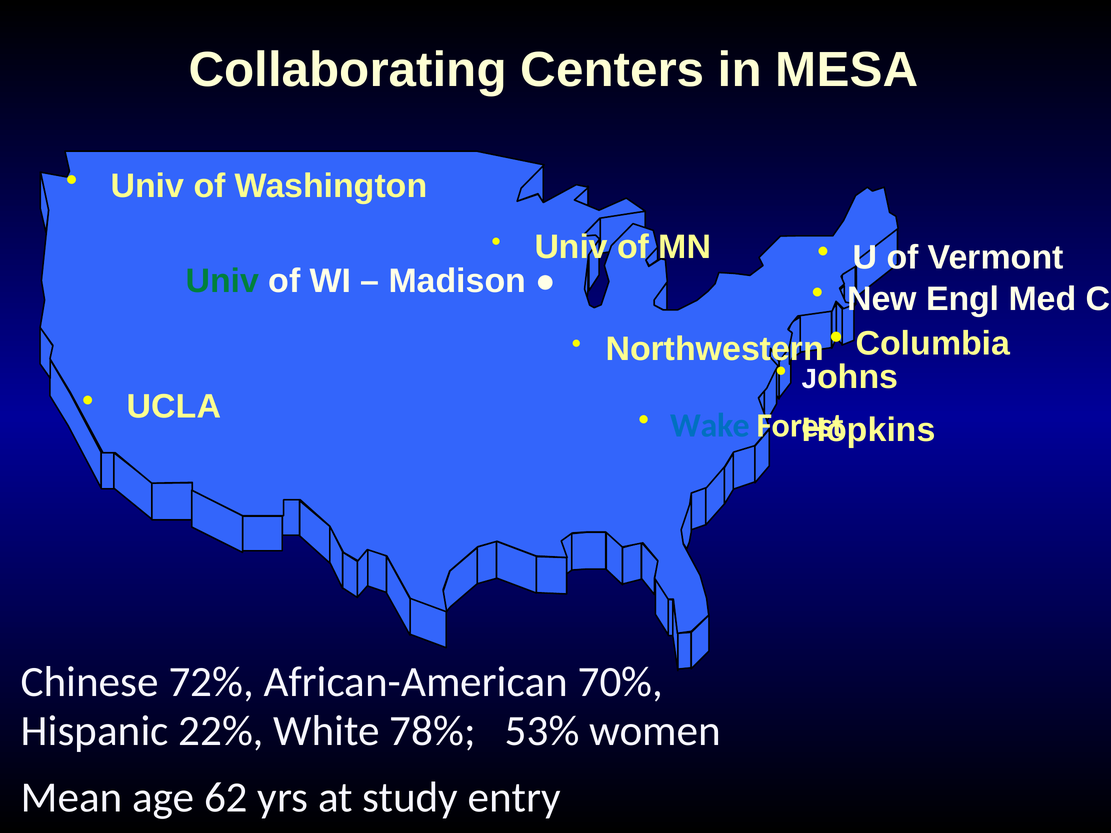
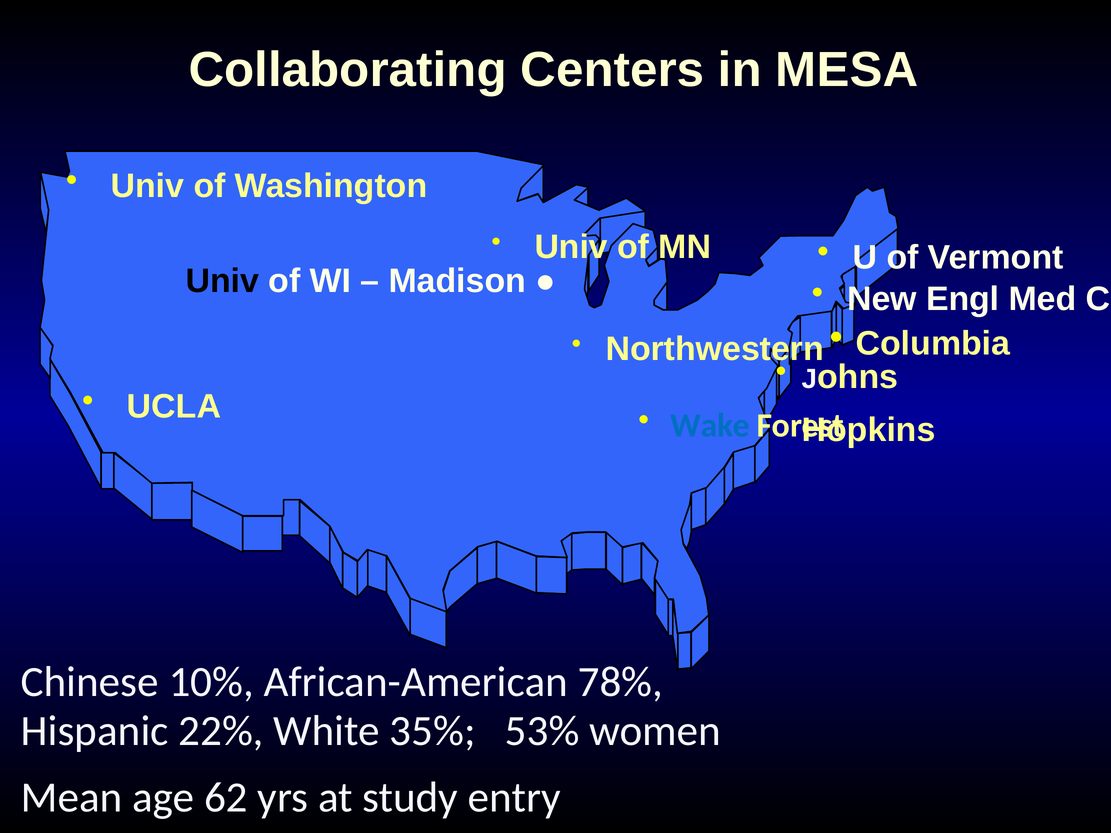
Univ at (222, 281) colour: green -> black
72%: 72% -> 10%
70%: 70% -> 78%
78%: 78% -> 35%
